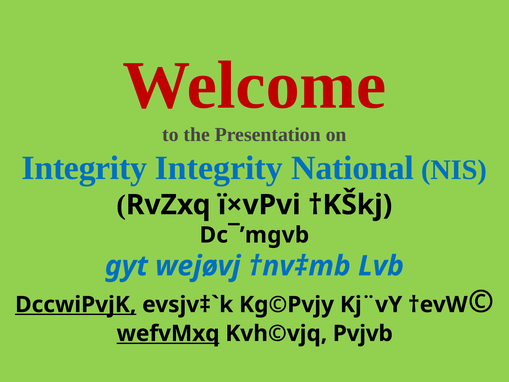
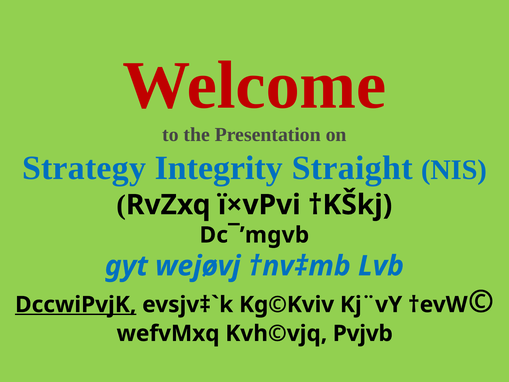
Integrity at (84, 168): Integrity -> Strategy
National: National -> Straight
Kg©Pvjy: Kg©Pvjy -> Kg©Kviv
wefvMxq underline: present -> none
